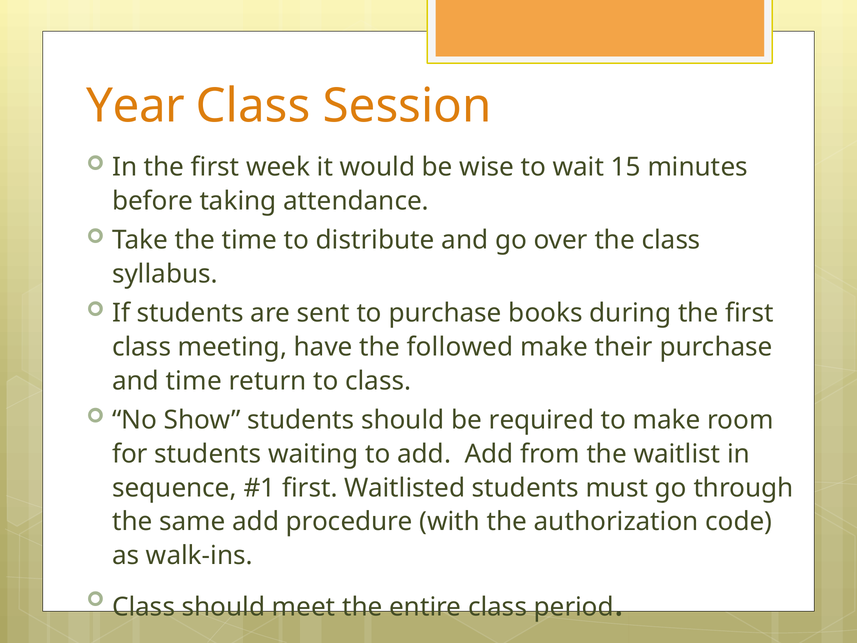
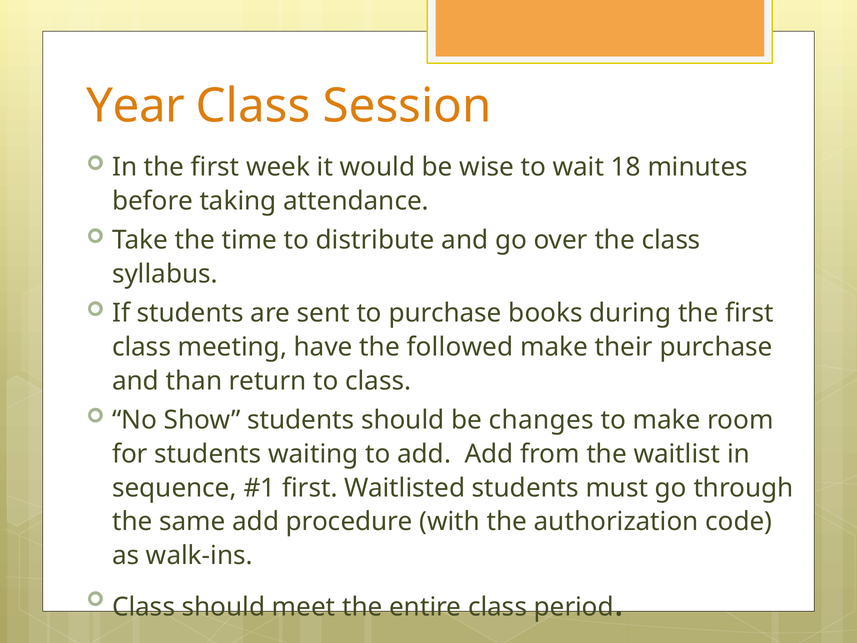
15: 15 -> 18
and time: time -> than
required: required -> changes
